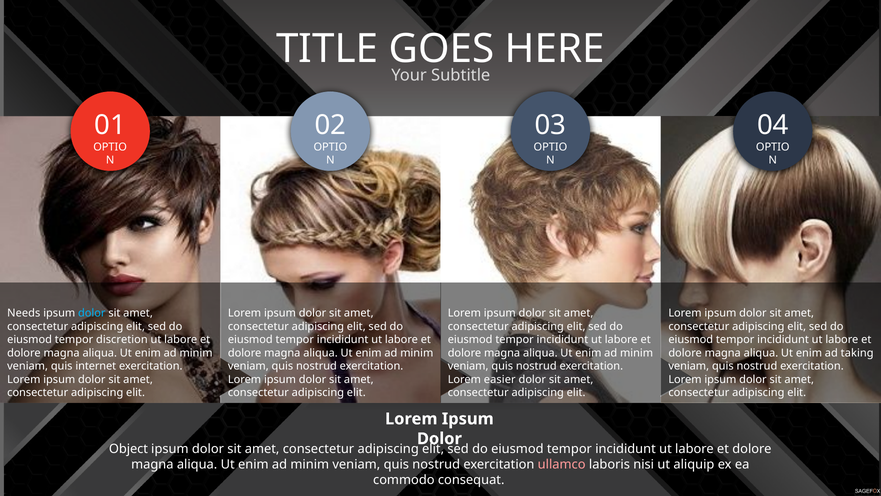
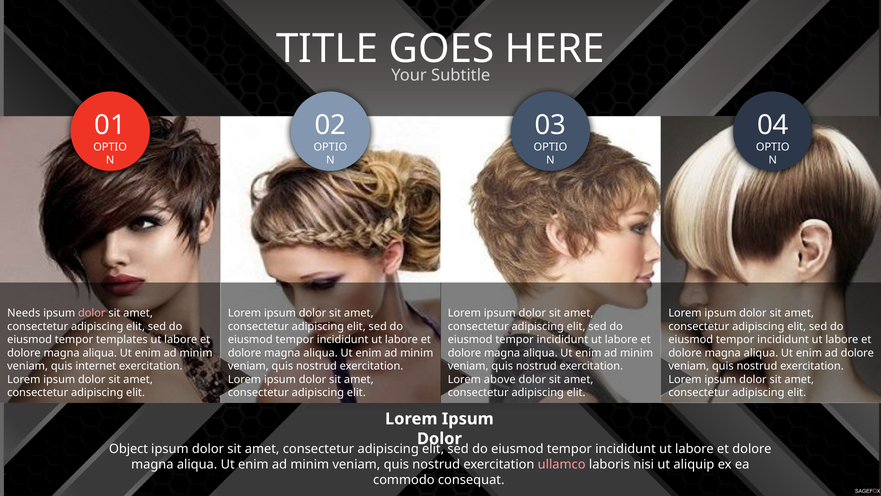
dolor at (92, 313) colour: light blue -> pink
discretion: discretion -> templates
ad taking: taking -> dolore
easier: easier -> above
